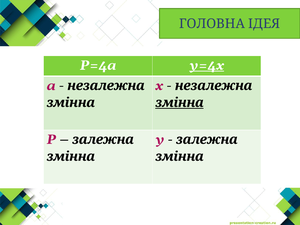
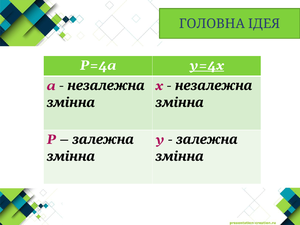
змінна at (179, 103) underline: present -> none
